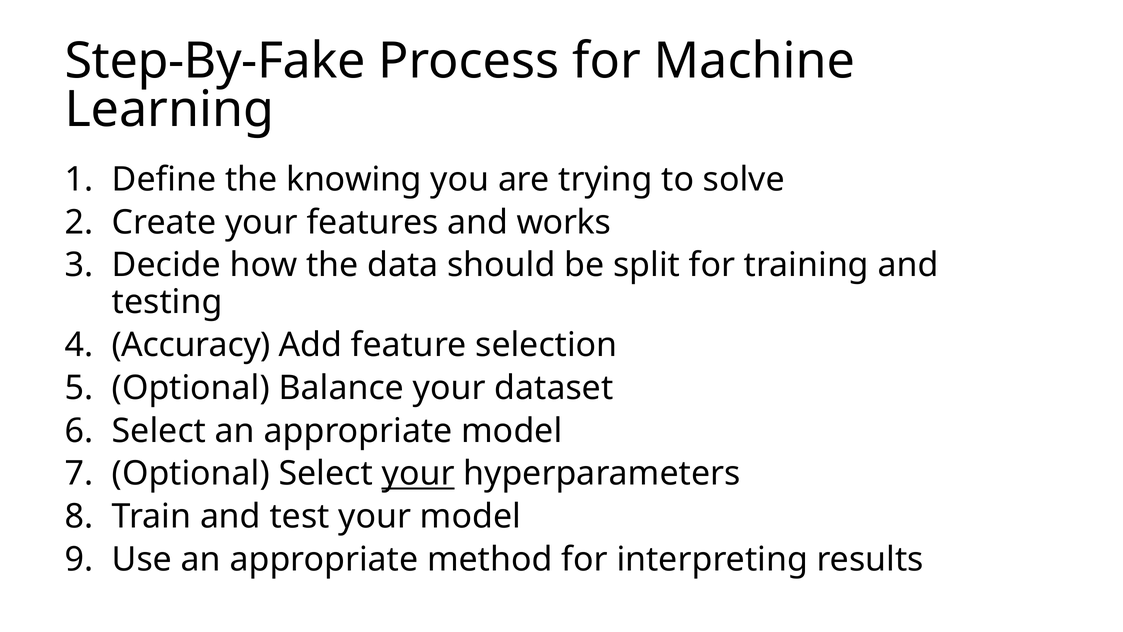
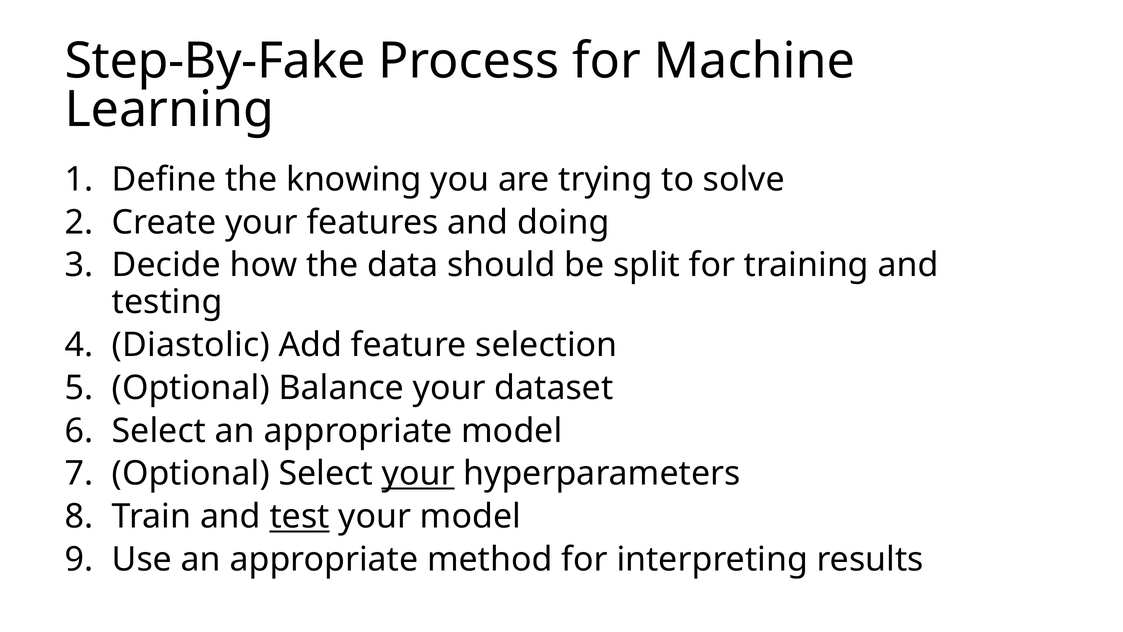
works: works -> doing
Accuracy: Accuracy -> Diastolic
test underline: none -> present
